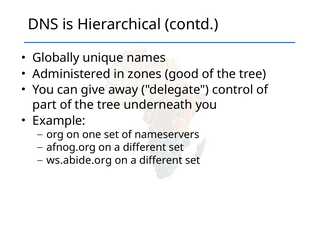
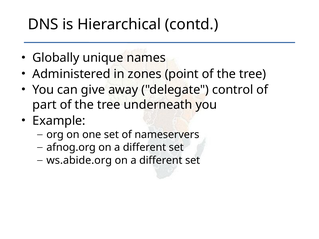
good: good -> point
